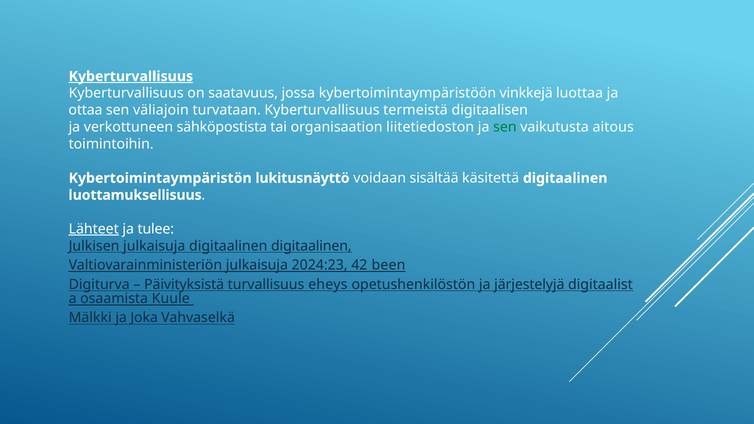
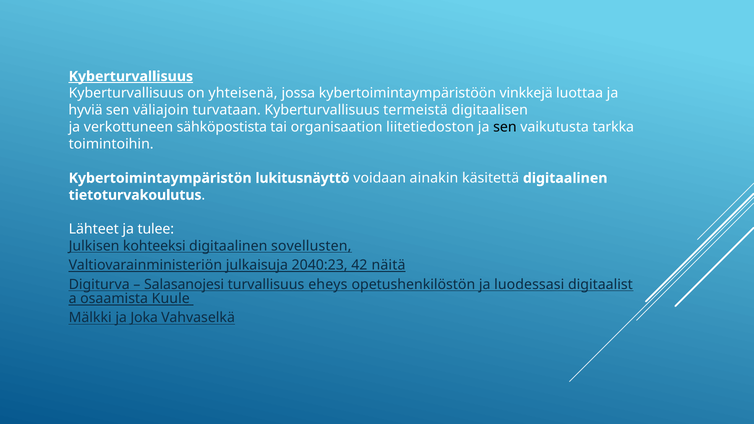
saatavuus: saatavuus -> yhteisenä
ottaa: ottaa -> hyviä
sen at (505, 127) colour: green -> black
aitous: aitous -> tarkka
sisältää: sisältää -> ainakin
luottamuksellisuus: luottamuksellisuus -> tietoturvakoulutus
Lähteet underline: present -> none
Julkisen julkaisuja: julkaisuja -> kohteeksi
digitaalinen digitaalinen: digitaalinen -> sovellusten
2024:23: 2024:23 -> 2040:23
been: been -> näitä
Päivityksistä: Päivityksistä -> Salasanojesi
järjestelyjä: järjestelyjä -> luodessasi
